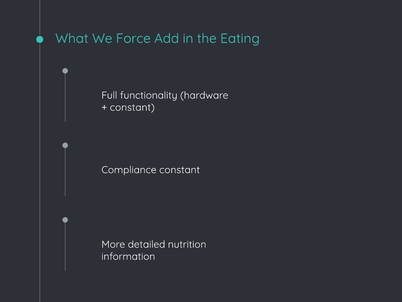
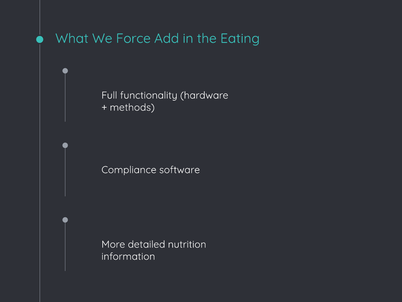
constant at (132, 107): constant -> methods
Compliance constant: constant -> software
